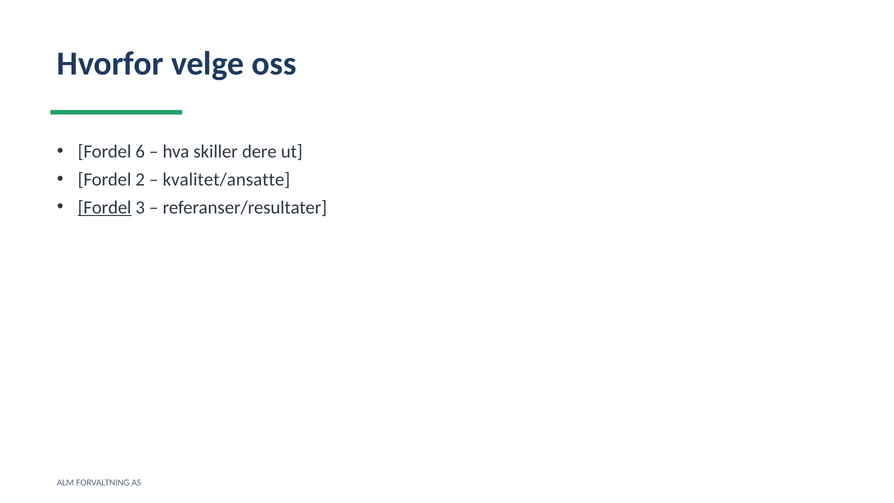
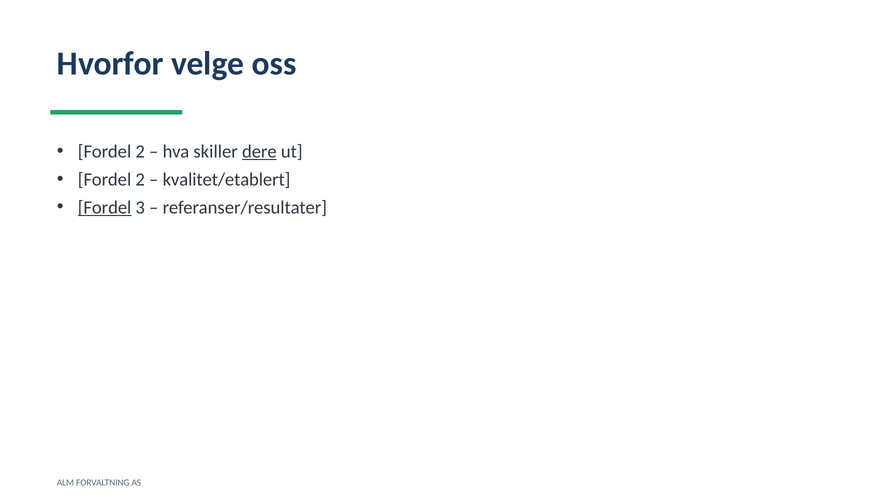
6 at (140, 151): 6 -> 2
dere underline: none -> present
kvalitet/ansatte: kvalitet/ansatte -> kvalitet/etablert
